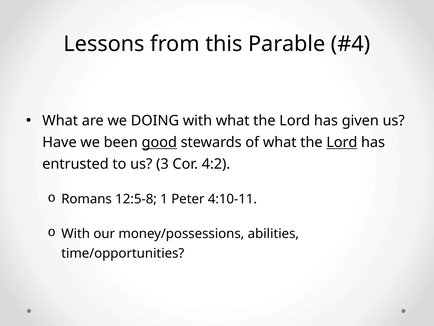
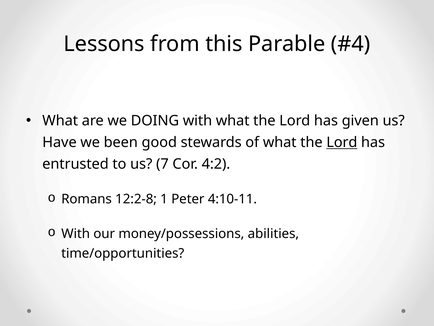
good underline: present -> none
3: 3 -> 7
12:5-8: 12:5-8 -> 12:2-8
